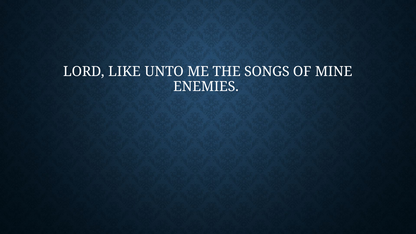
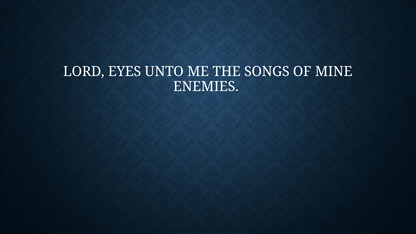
LIKE: LIKE -> EYES
